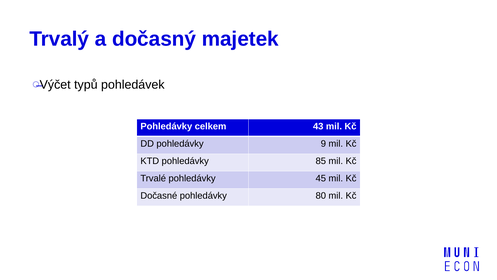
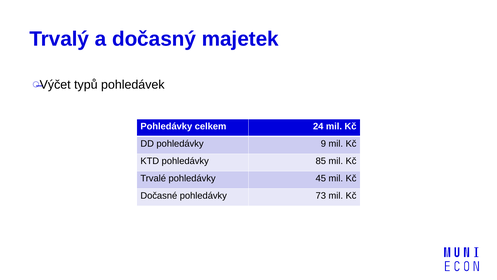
43: 43 -> 24
80: 80 -> 73
